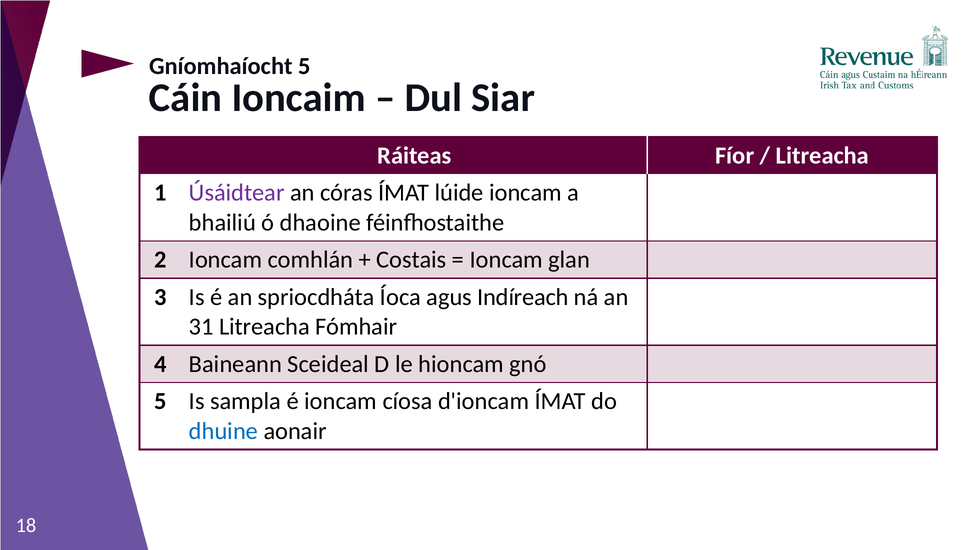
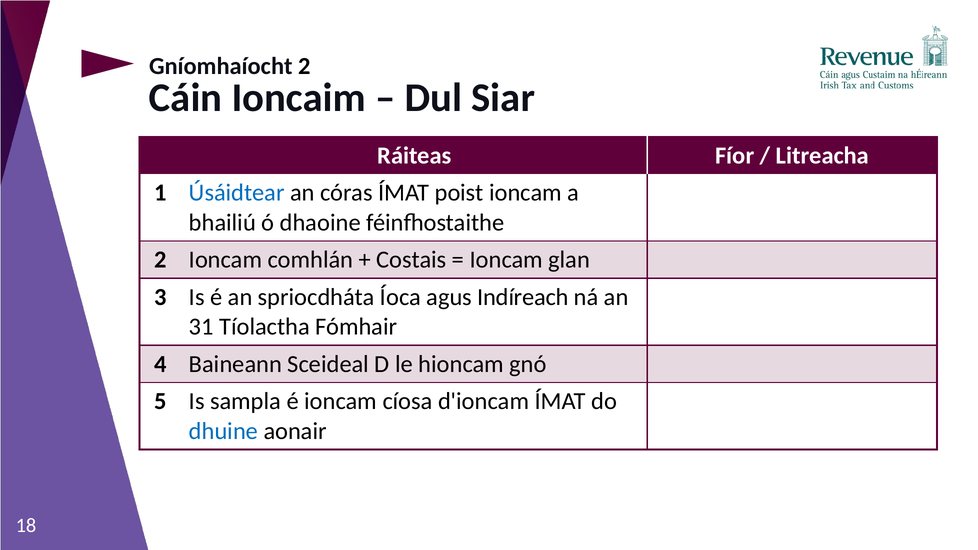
Gníomhaíocht 5: 5 -> 2
Úsáidtear colour: purple -> blue
lúide: lúide -> poist
31 Litreacha: Litreacha -> Tíolactha
